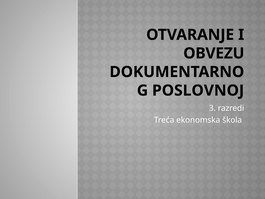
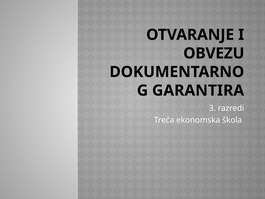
POSLOVNOJ: POSLOVNOJ -> GARANTIRA
